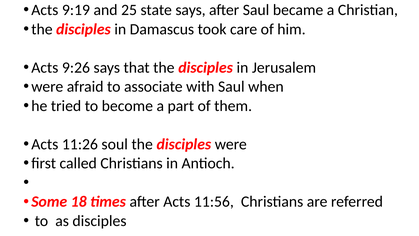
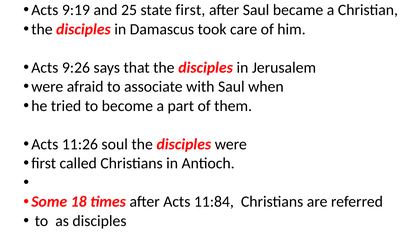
state says: says -> first
11:56: 11:56 -> 11:84
